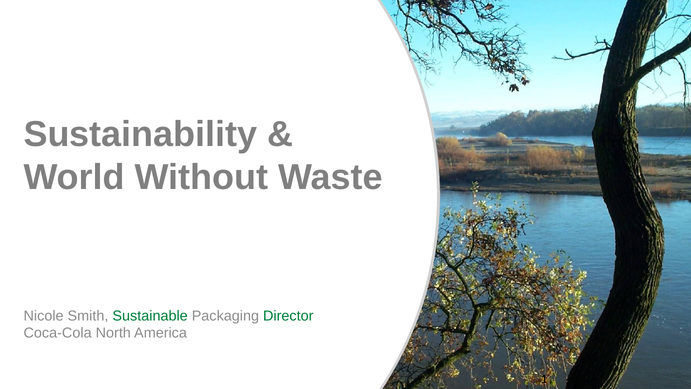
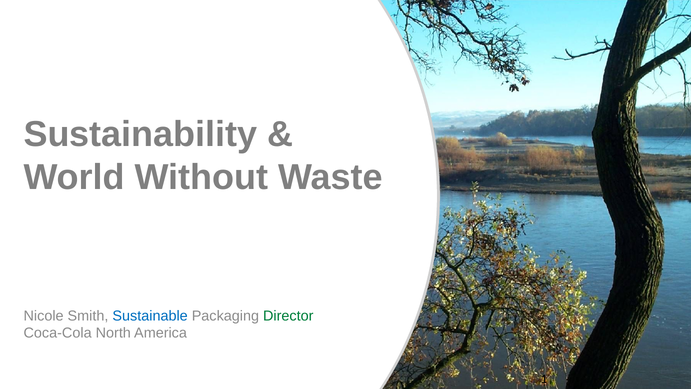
Sustainable colour: green -> blue
